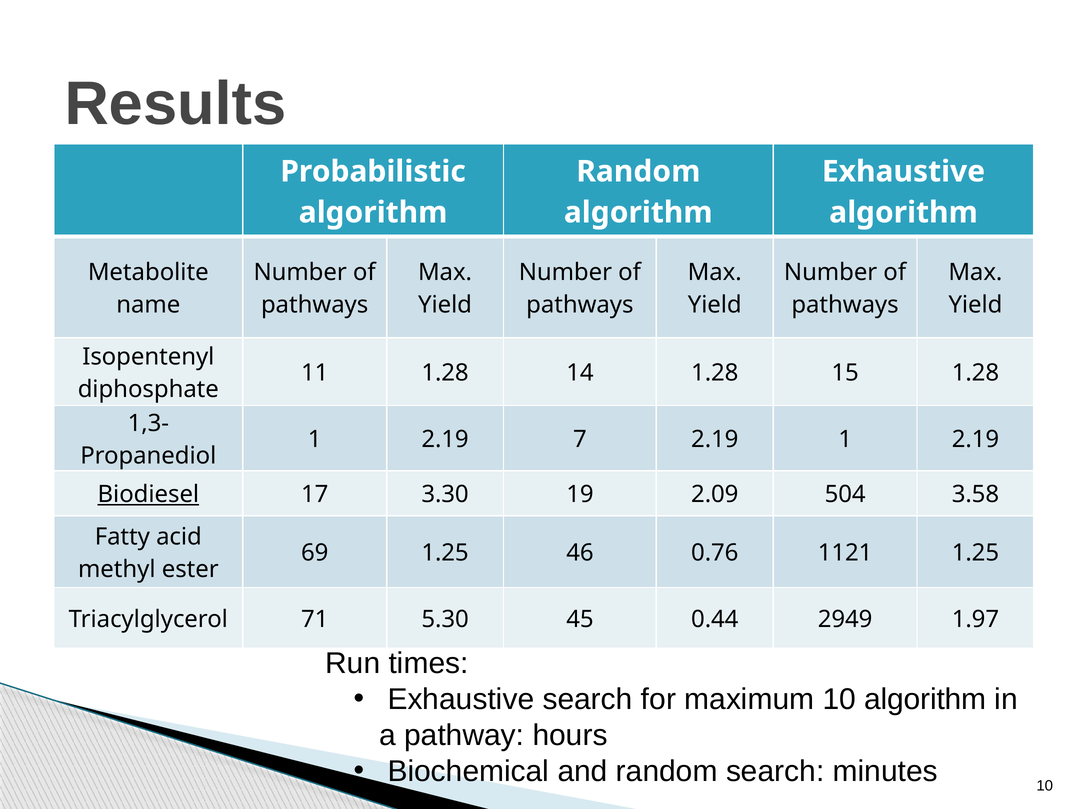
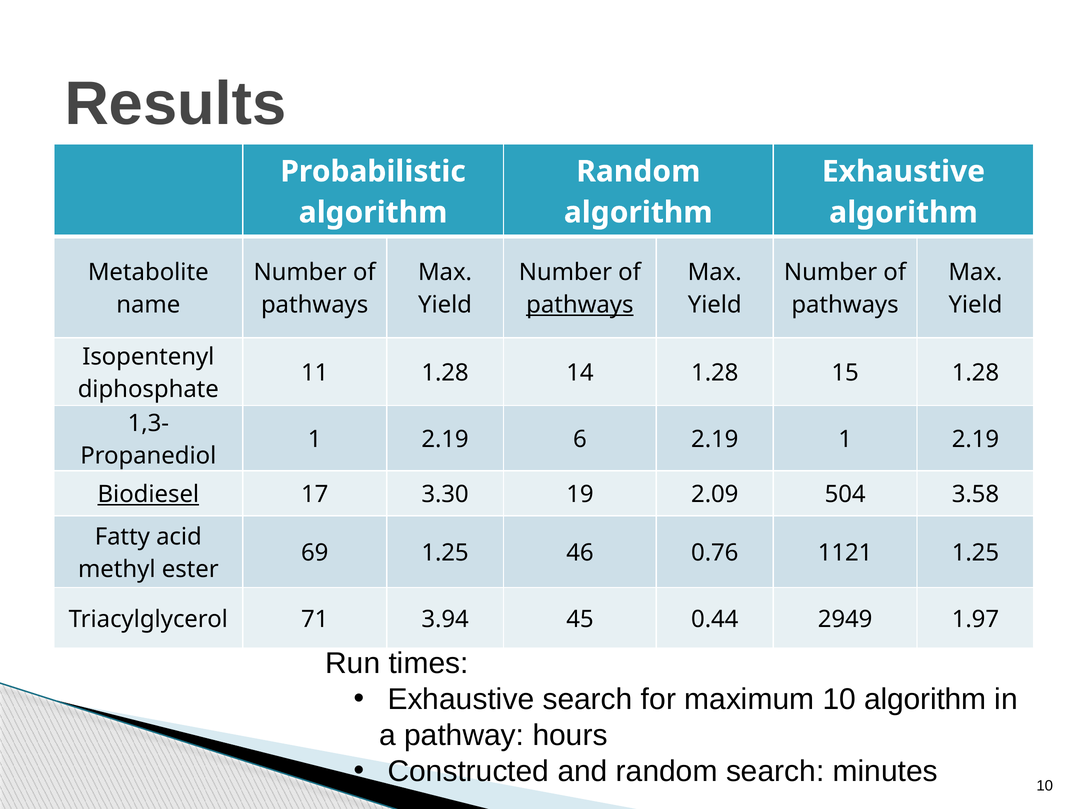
pathways at (580, 305) underline: none -> present
7: 7 -> 6
5.30: 5.30 -> 3.94
Biochemical: Biochemical -> Constructed
